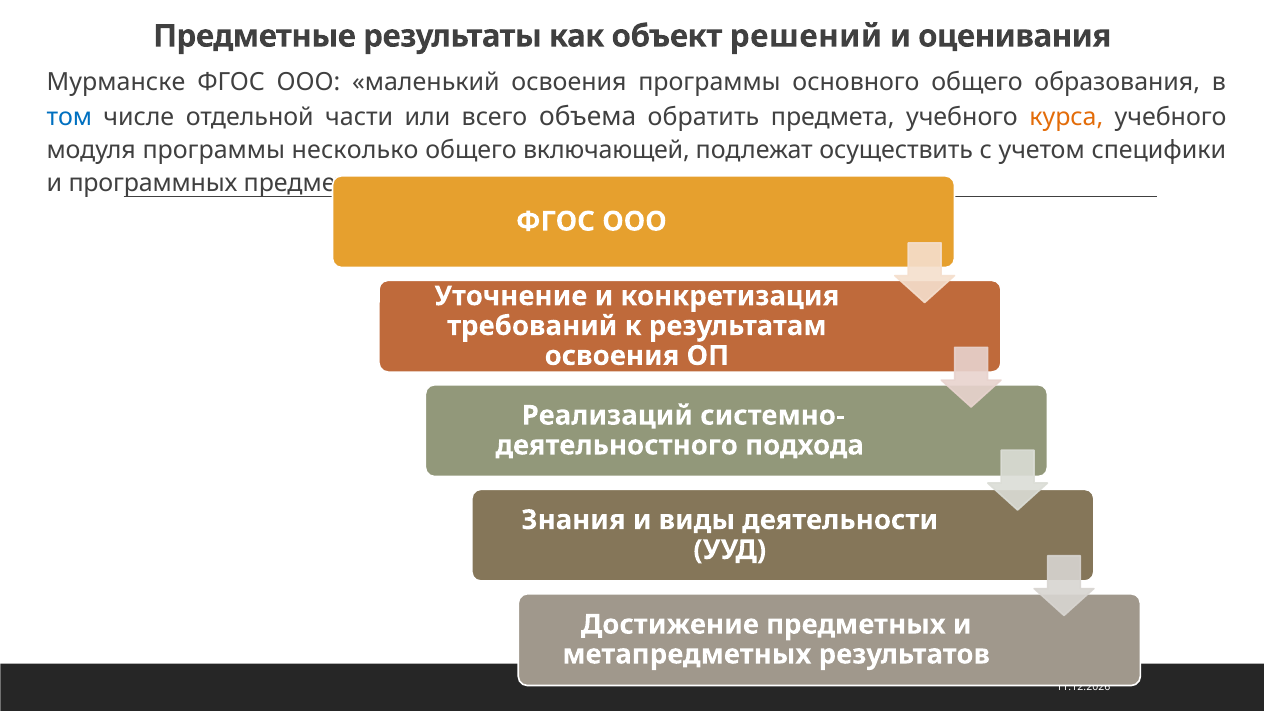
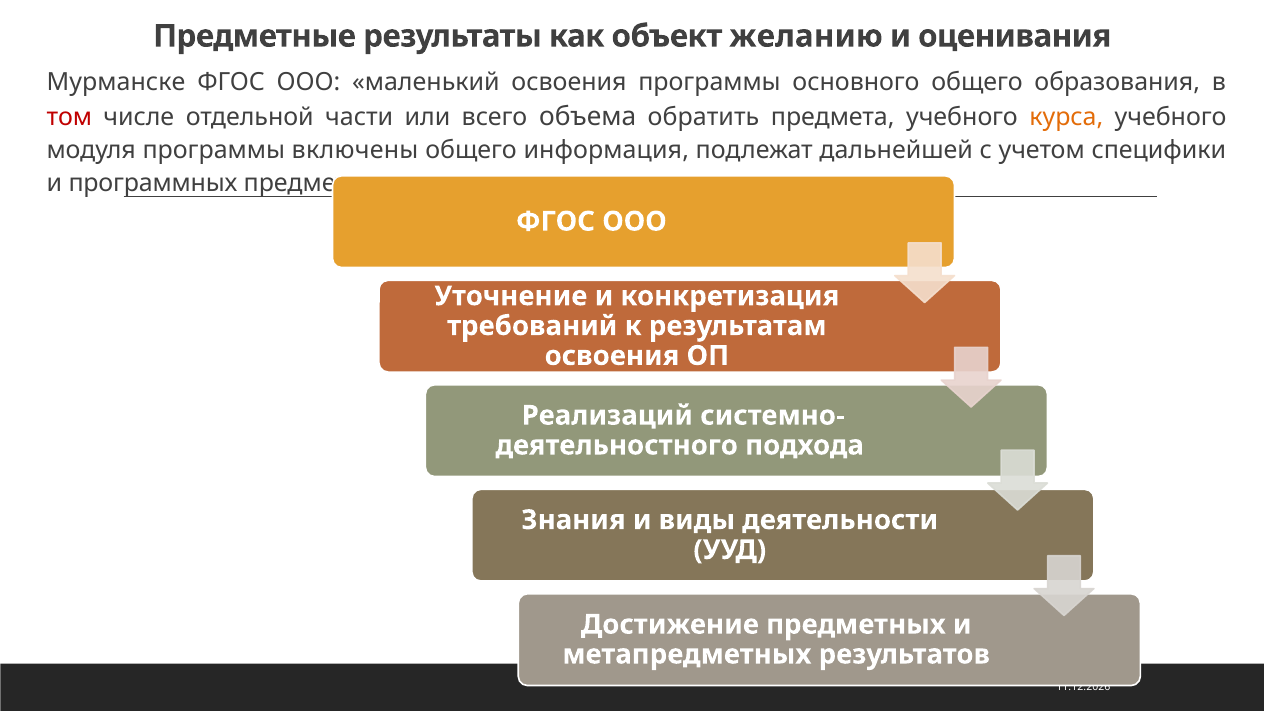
решений: решений -> желанию
том colour: blue -> red
несколько: несколько -> включены
включающей: включающей -> информация
осуществить: осуществить -> дальнейшей
